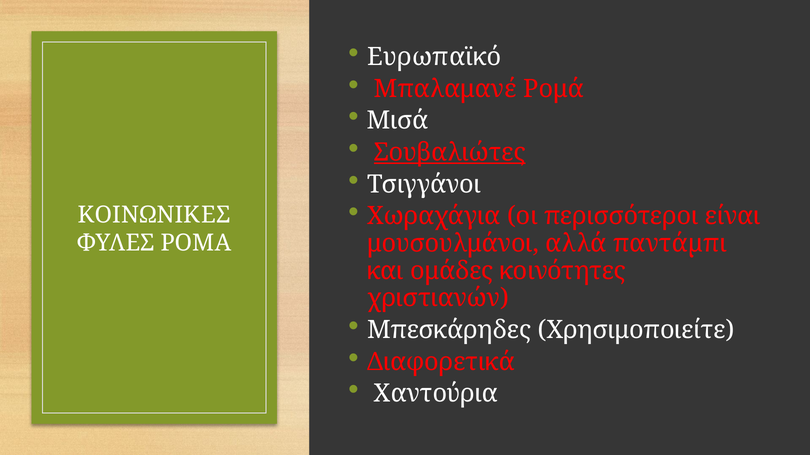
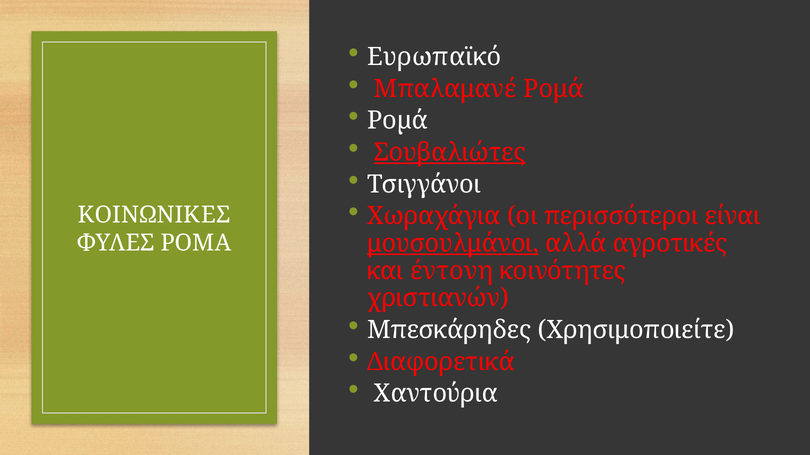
Μισά at (398, 121): Μισά -> Ροµά
μουσουλμάνοι underline: none -> present
παντάµπι: παντάµπι -> αγροτικές
ομάδες: ομάδες -> έντονη
